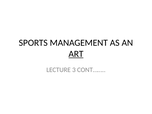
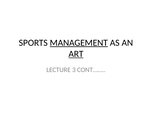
MANAGEMENT underline: none -> present
